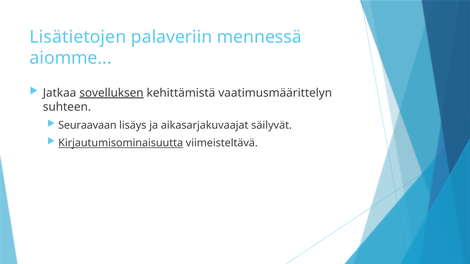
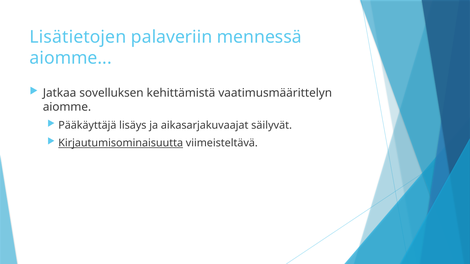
sovelluksen underline: present -> none
suhteen at (67, 107): suhteen -> aiomme
Seuraavaan: Seuraavaan -> Pääkäyttäjä
